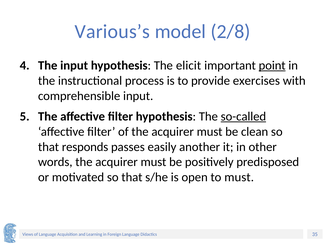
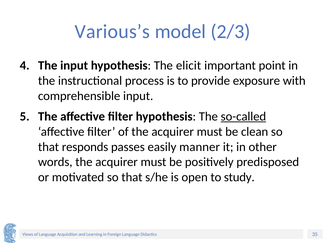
2/8: 2/8 -> 2/3
point underline: present -> none
exercises: exercises -> exposure
another: another -> manner
to must: must -> study
